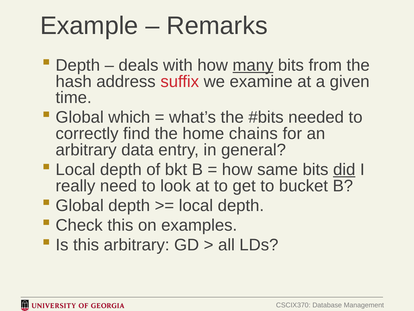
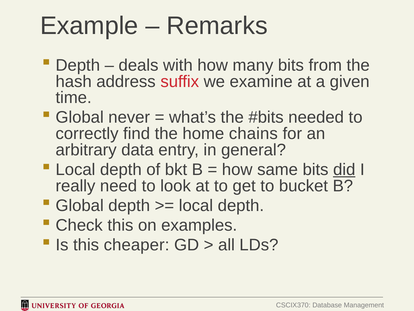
many underline: present -> none
which: which -> never
this arbitrary: arbitrary -> cheaper
